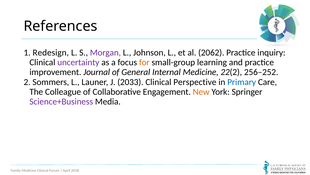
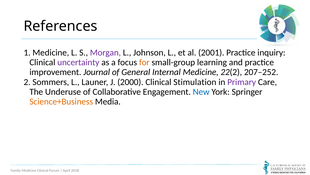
1 Redesign: Redesign -> Medicine
2062: 2062 -> 2001
256–252: 256–252 -> 207–252
2033: 2033 -> 2000
Perspective: Perspective -> Stimulation
Primary colour: blue -> purple
Colleague: Colleague -> Underuse
New colour: orange -> blue
Science+Business colour: purple -> orange
